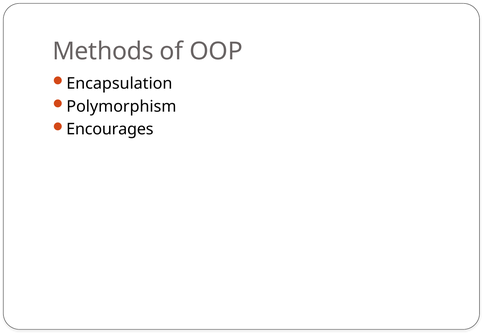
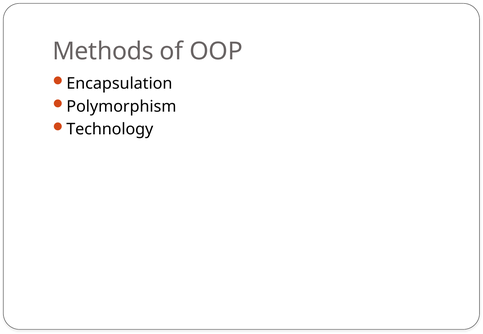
Encourages: Encourages -> Technology
